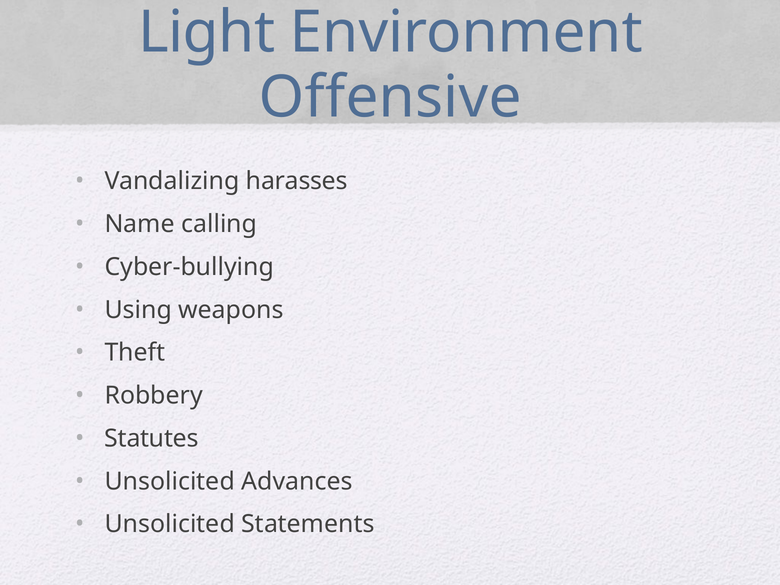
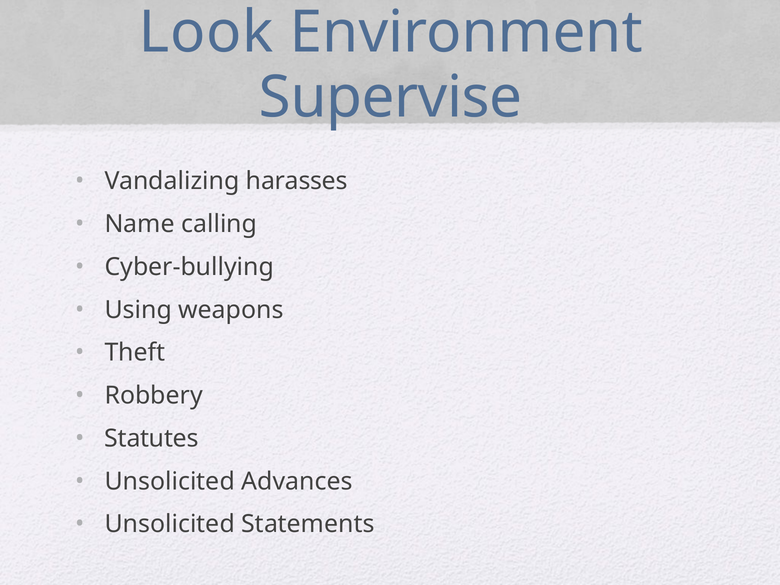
Light: Light -> Look
Offensive: Offensive -> Supervise
